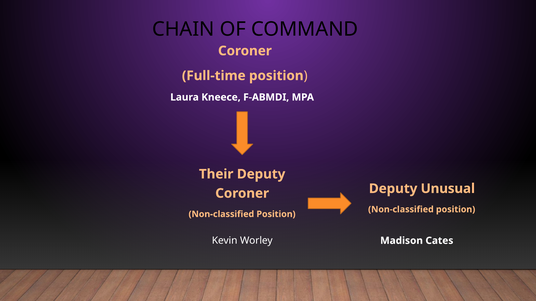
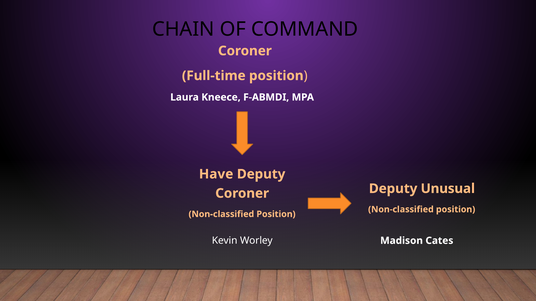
Their: Their -> Have
